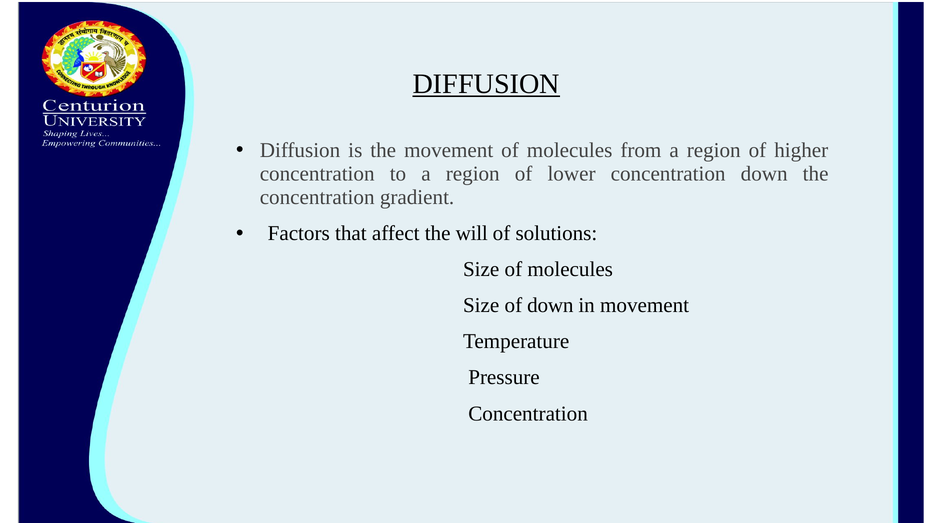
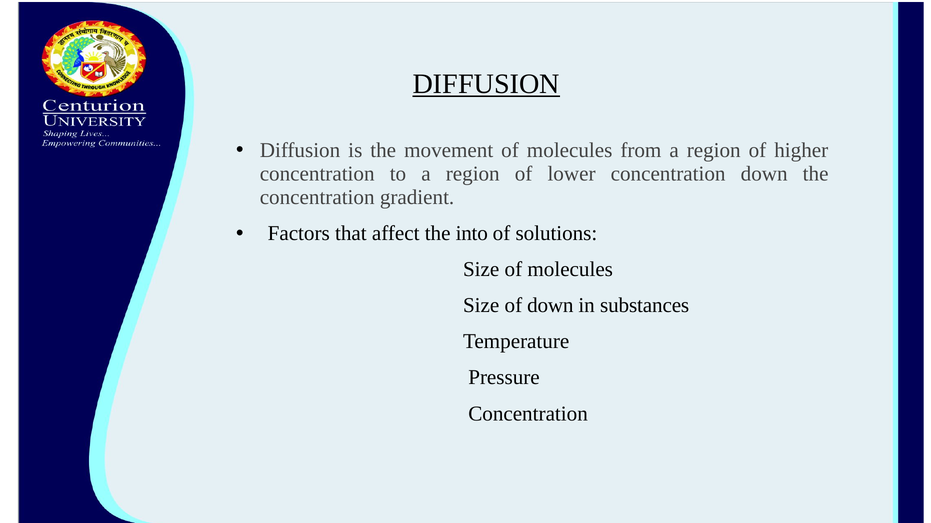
will: will -> into
in movement: movement -> substances
